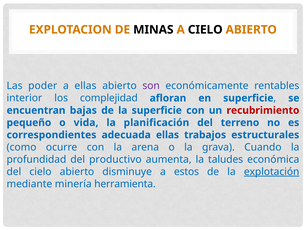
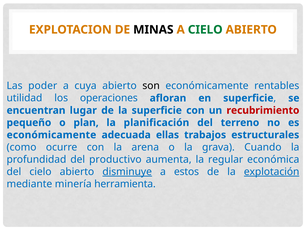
CIELO at (205, 30) colour: black -> green
a ellas: ellas -> cuya
son colour: purple -> black
interior: interior -> utilidad
complejidad: complejidad -> operaciones
bajas: bajas -> lugar
vida: vida -> plan
correspondientes at (51, 135): correspondientes -> económicamente
taludes: taludes -> regular
disminuye underline: none -> present
